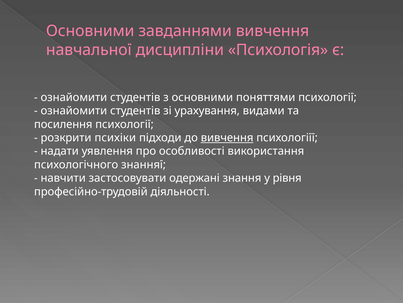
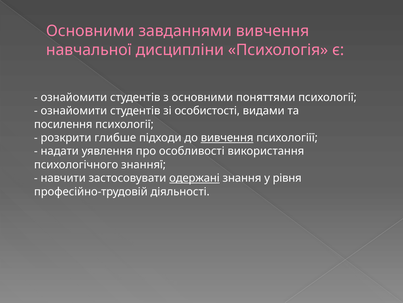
урахування: урахування -> особистості
психіки: психіки -> глибше
одержані underline: none -> present
